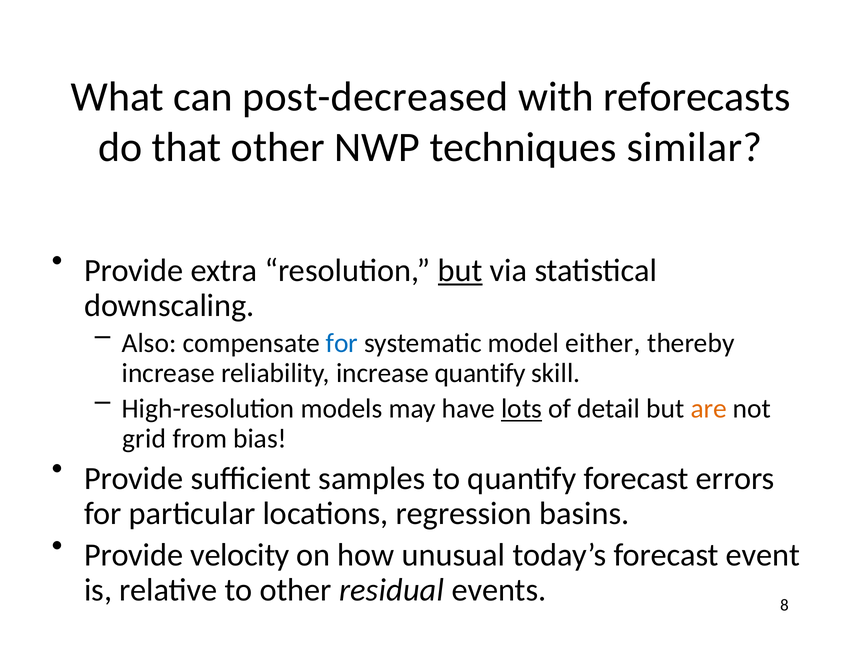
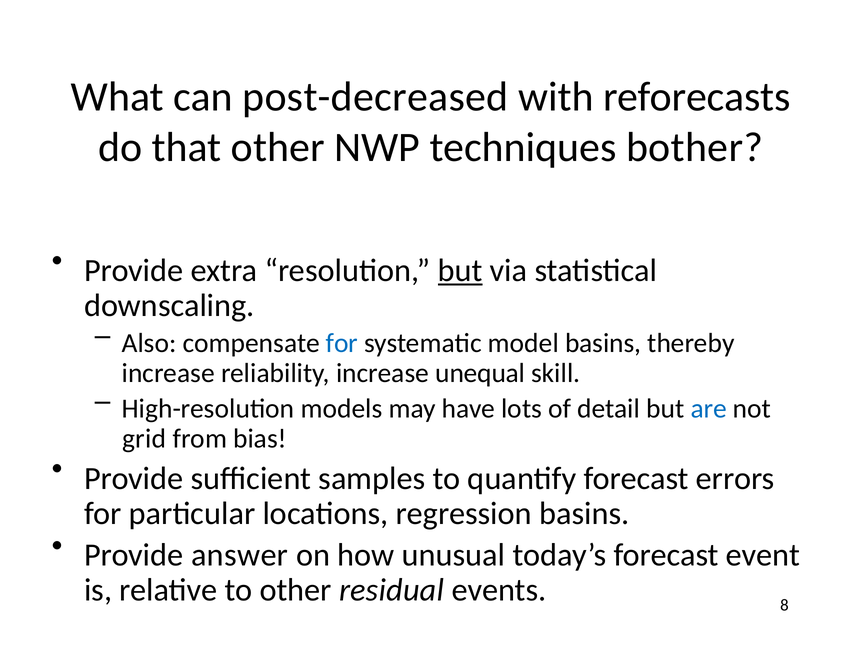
similar: similar -> bother
model either: either -> basins
increase quantify: quantify -> unequal
lots underline: present -> none
are colour: orange -> blue
velocity: velocity -> answer
